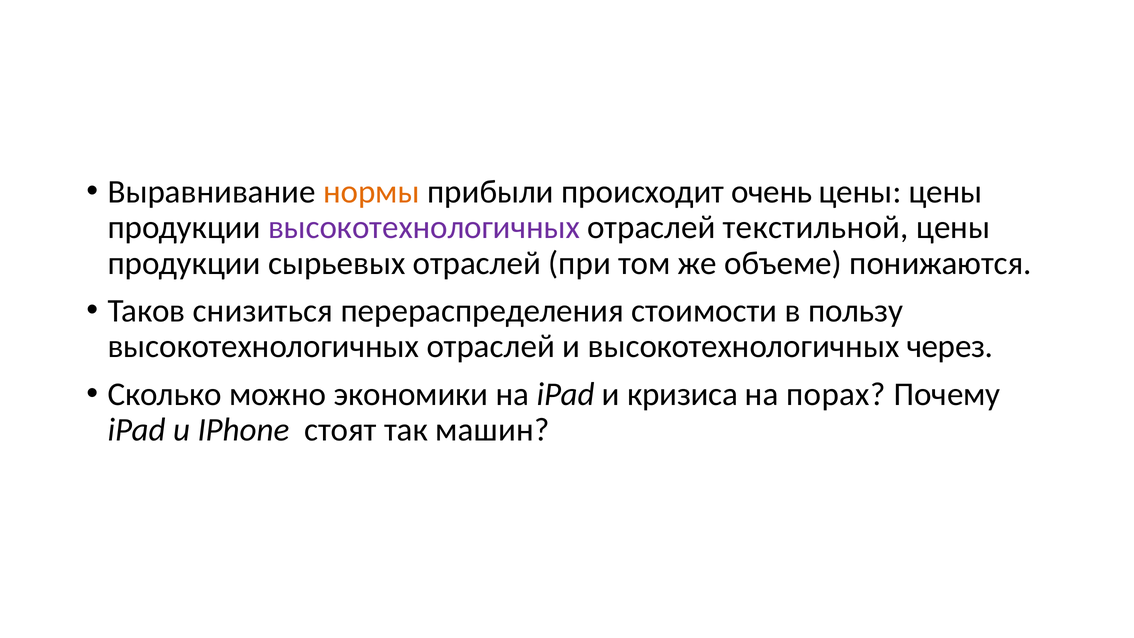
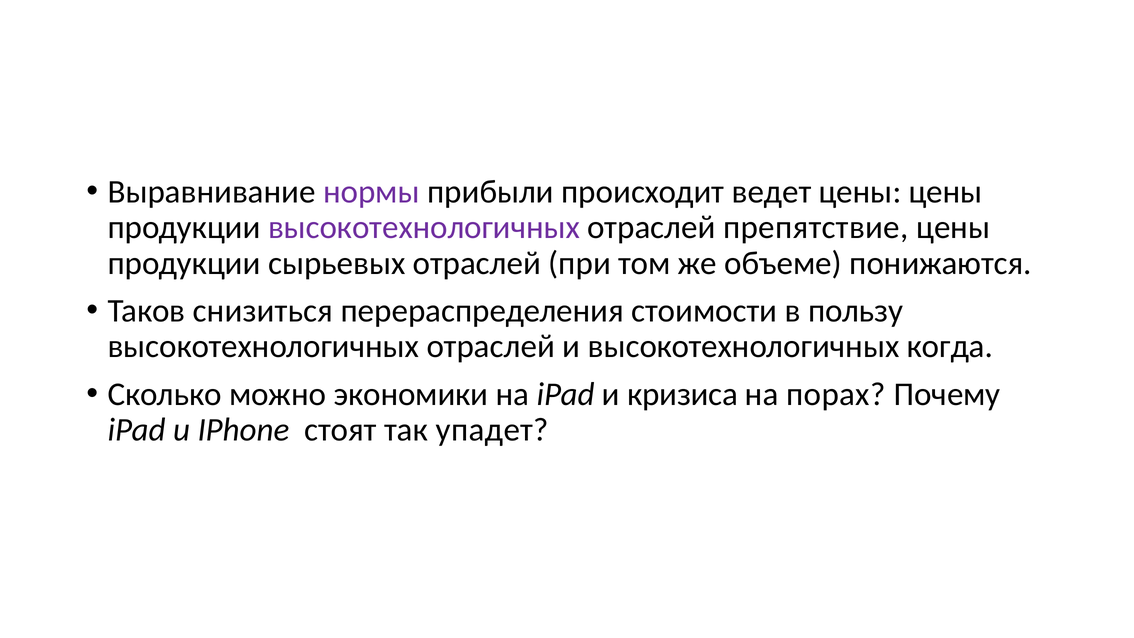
нормы colour: orange -> purple
очень: очень -> ведет
текстильной: текстильной -> препятствие
через: через -> когда
машин: машин -> упадет
